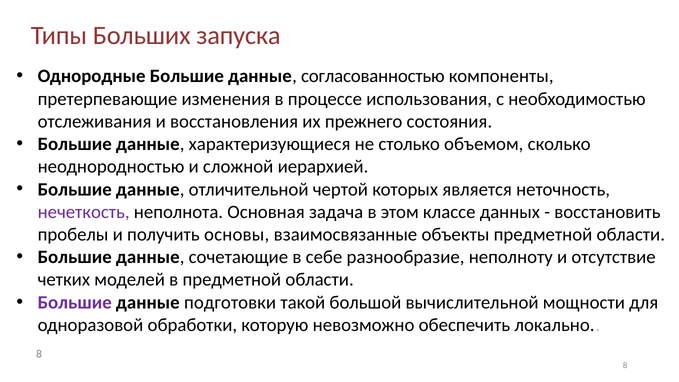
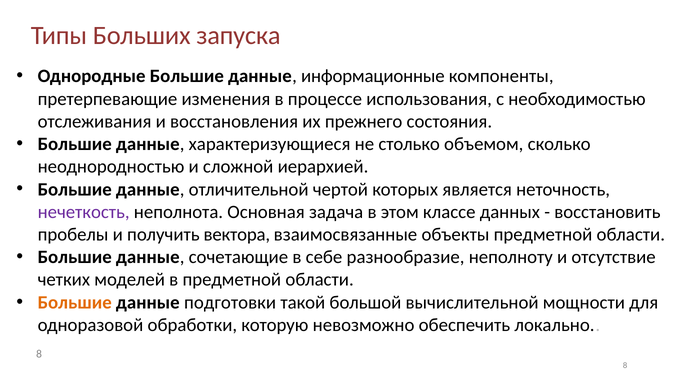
согласованностью: согласованностью -> информационные
основы: основы -> вектора
Большие at (75, 302) colour: purple -> orange
